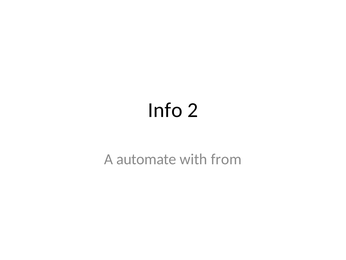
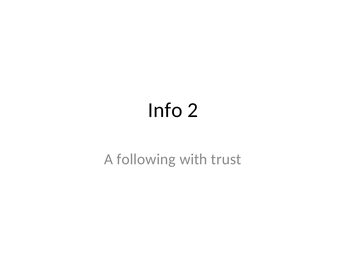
automate: automate -> following
from: from -> trust
